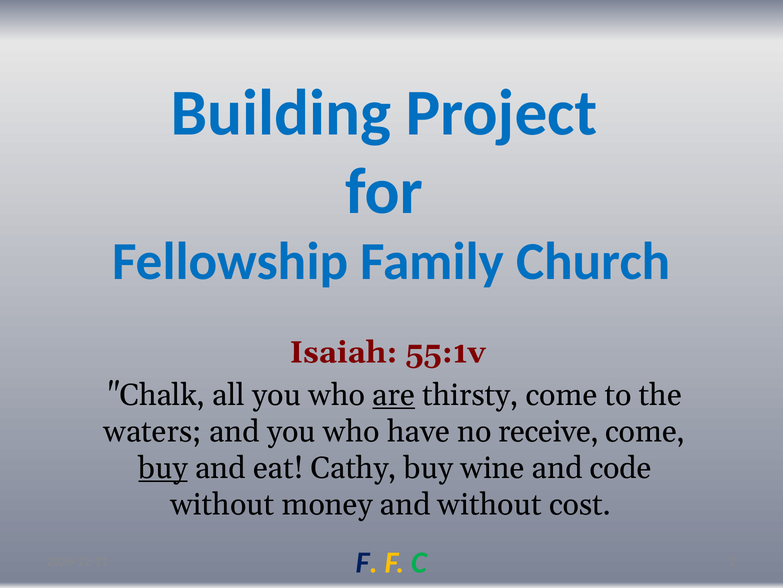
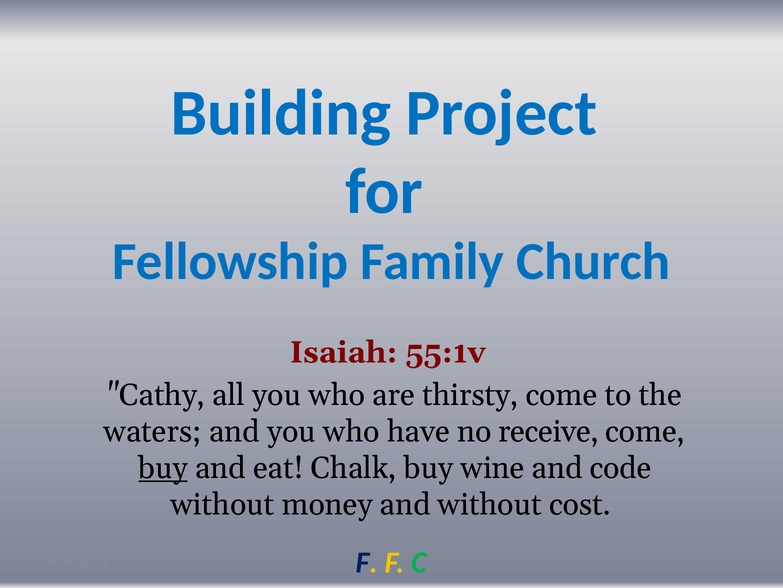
Chalk: Chalk -> Cathy
are underline: present -> none
Cathy: Cathy -> Chalk
